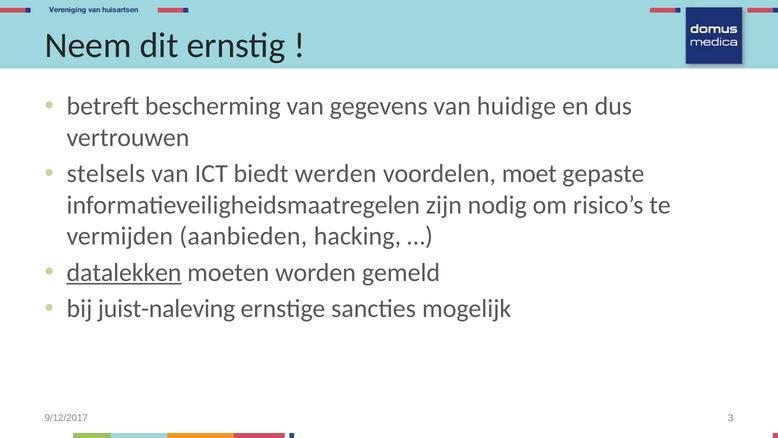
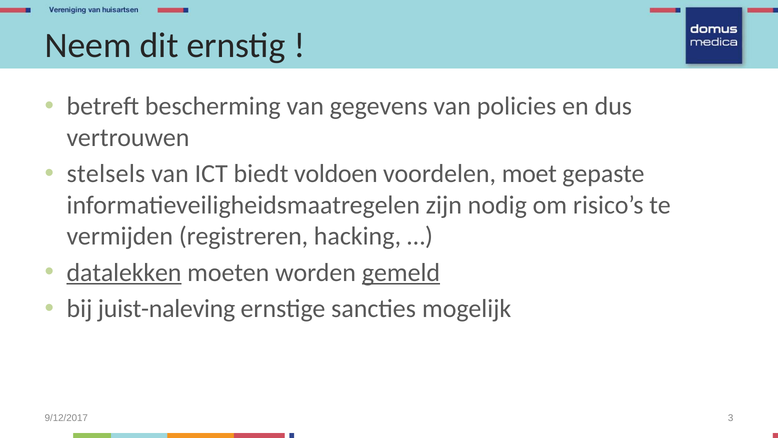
huidige: huidige -> policies
werden: werden -> voldoen
aanbieden: aanbieden -> registreren
gemeld underline: none -> present
